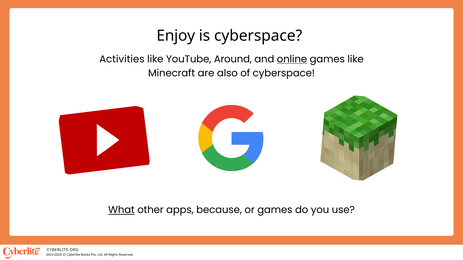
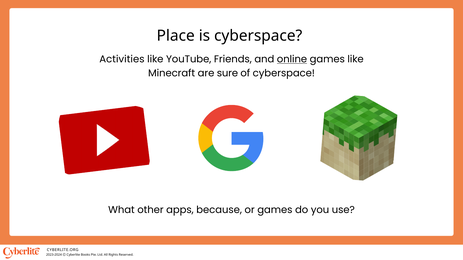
Enjoy: Enjoy -> Place
Around: Around -> Friends
also: also -> sure
What underline: present -> none
